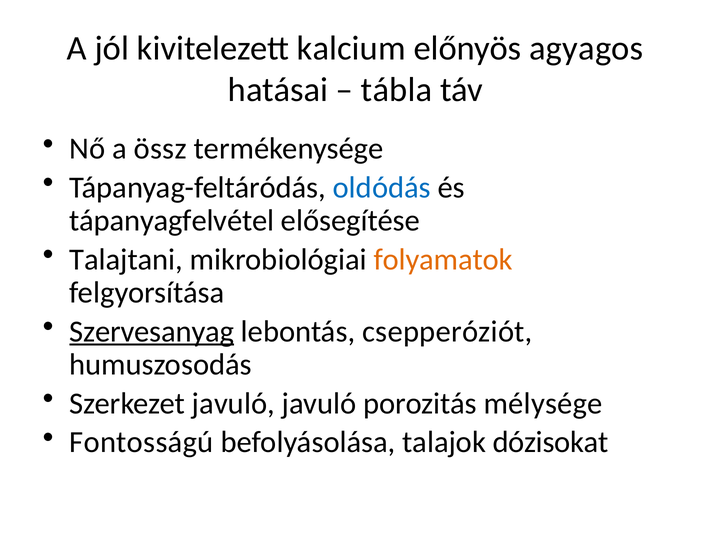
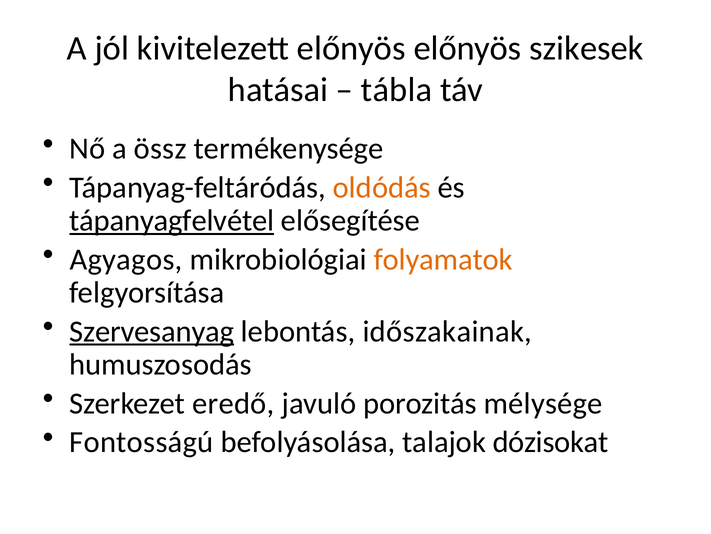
kivitelezett kalcium: kalcium -> előnyös
agyagos: agyagos -> szikesek
oldódás colour: blue -> orange
tápanyagfelvétel underline: none -> present
Talajtani: Talajtani -> Agyagos
csepperóziót: csepperóziót -> időszakainak
Szerkezet javuló: javuló -> eredő
